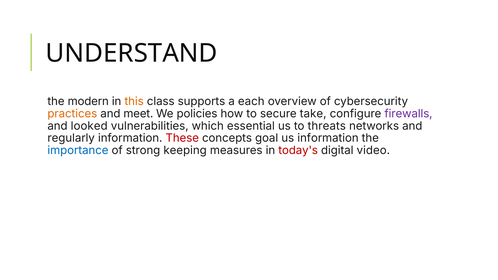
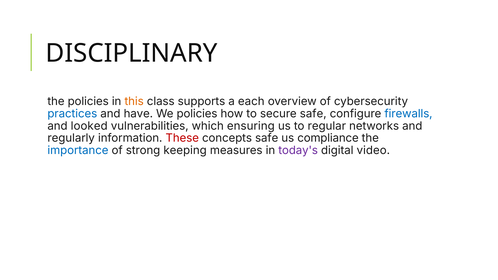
UNDERSTAND: UNDERSTAND -> DISCIPLINARY
the modern: modern -> policies
practices colour: orange -> blue
meet: meet -> have
secure take: take -> safe
firewalls colour: purple -> blue
essential: essential -> ensuring
threats: threats -> regular
concepts goal: goal -> safe
us information: information -> compliance
today's colour: red -> purple
